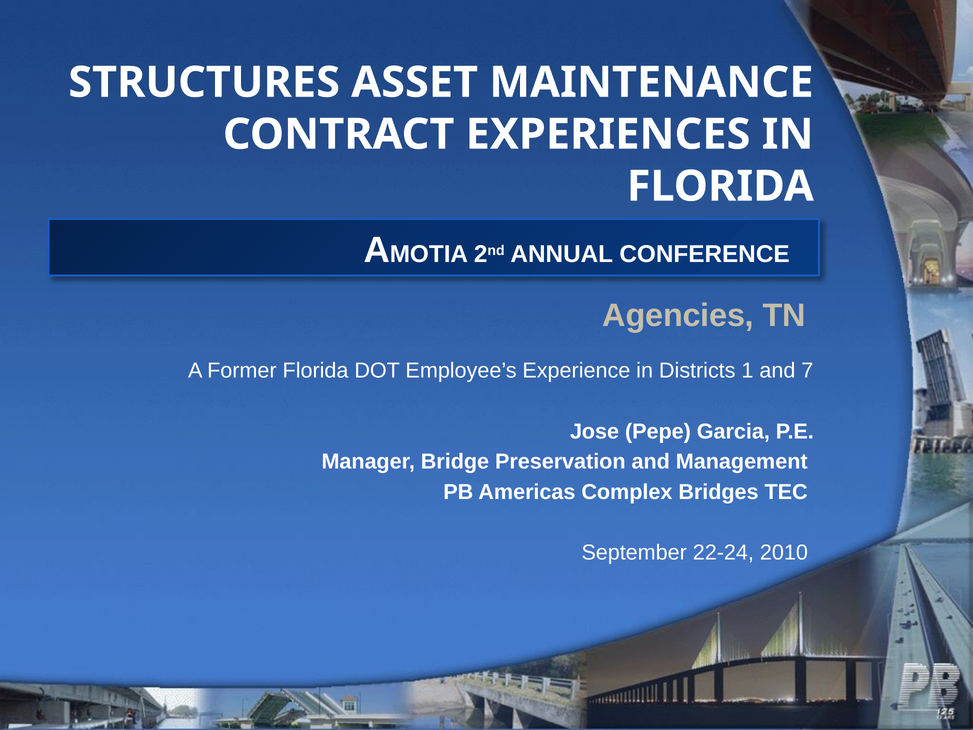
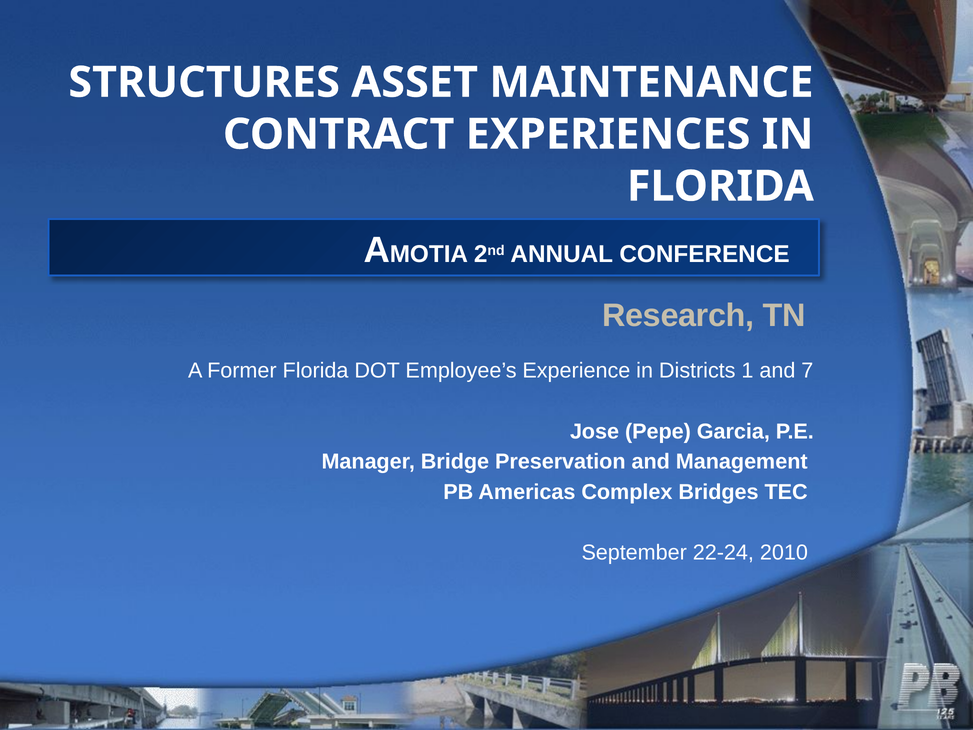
Agencies: Agencies -> Research
